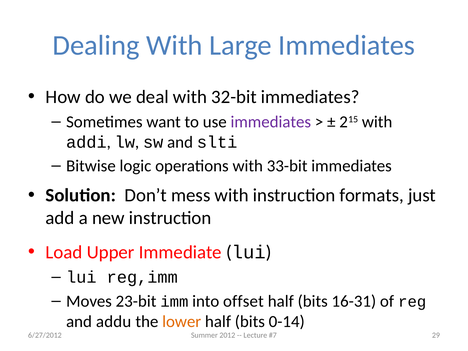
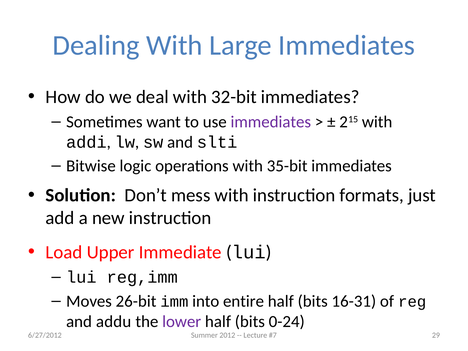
33-bit: 33-bit -> 35-bit
23-bit: 23-bit -> 26-bit
offset: offset -> entire
lower colour: orange -> purple
0-14: 0-14 -> 0-24
